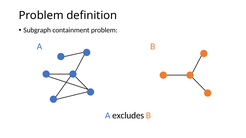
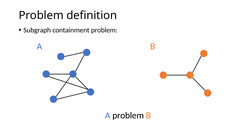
A excludes: excludes -> problem
